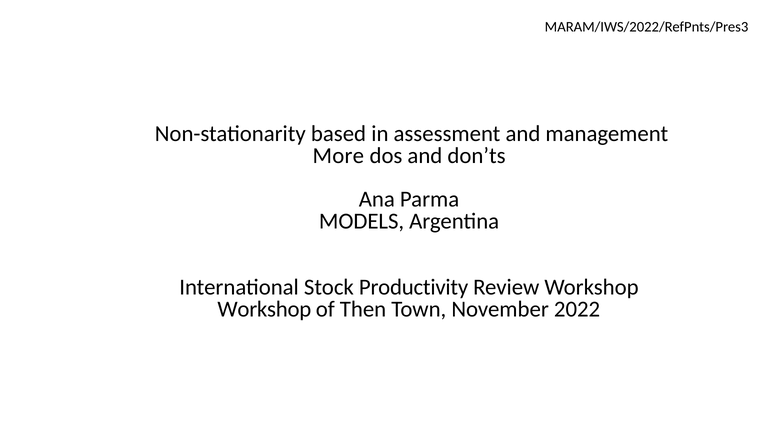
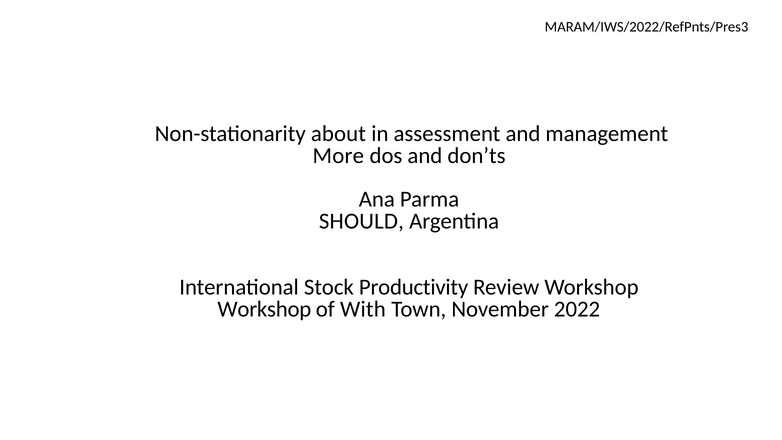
based: based -> about
MODELS: MODELS -> SHOULD
Then: Then -> With
